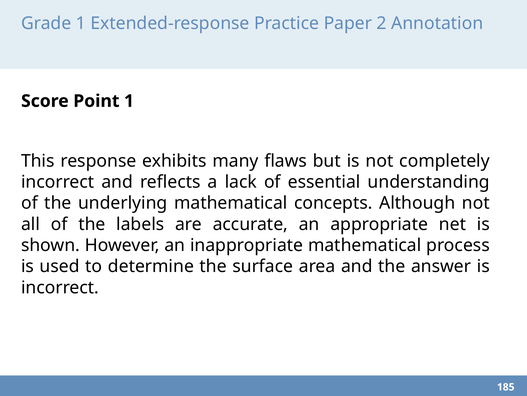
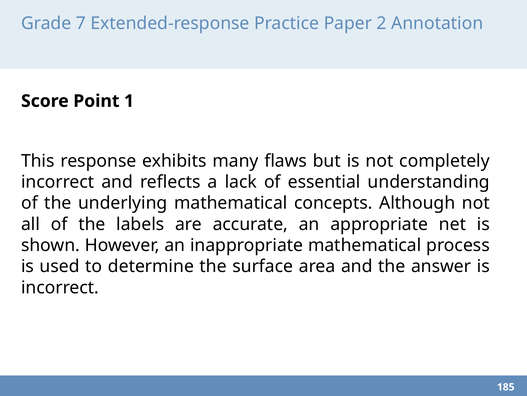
Grade 1: 1 -> 7
